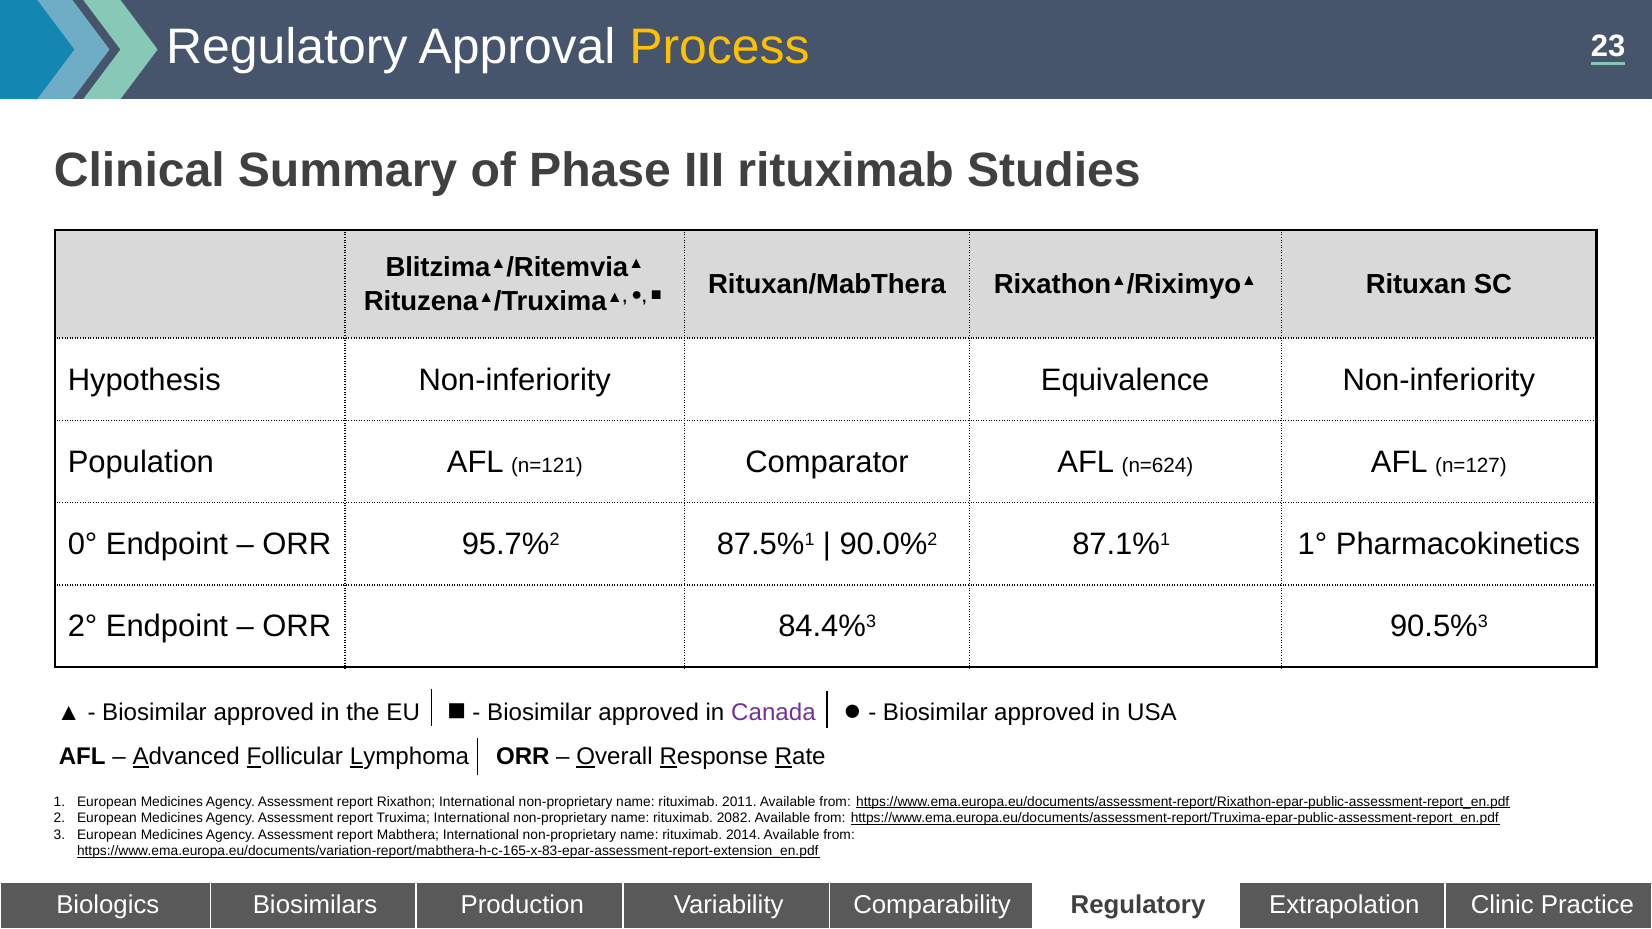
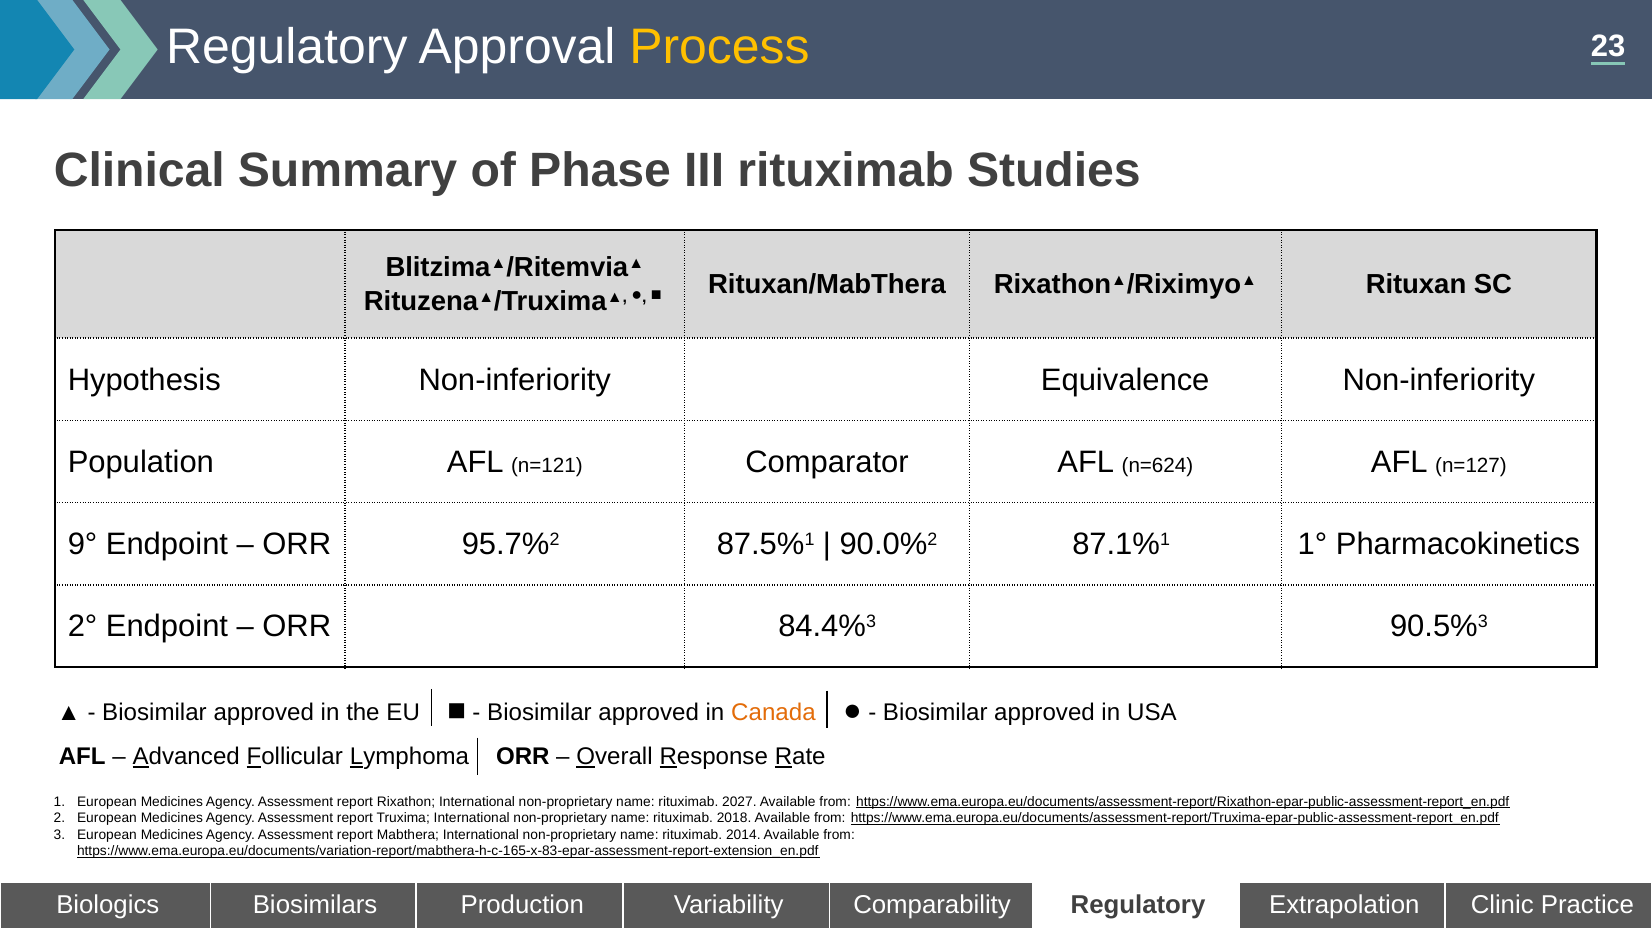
0°: 0° -> 9°
Canada colour: purple -> orange
2011: 2011 -> 2027
2082: 2082 -> 2018
